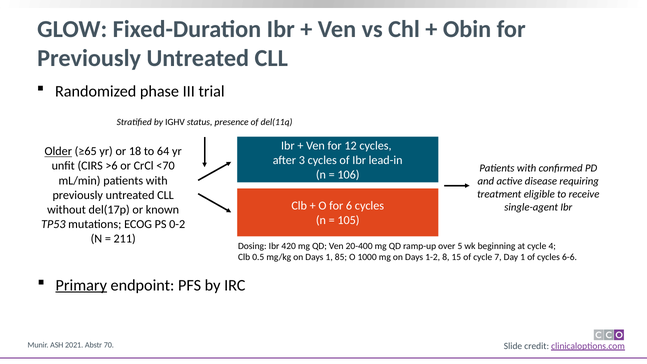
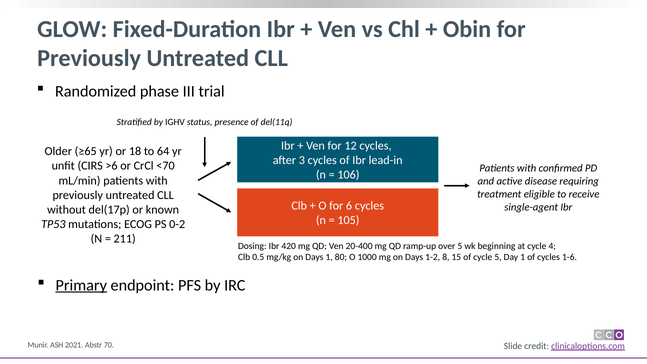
Older underline: present -> none
85: 85 -> 80
cycle 7: 7 -> 5
6-6: 6-6 -> 1-6
